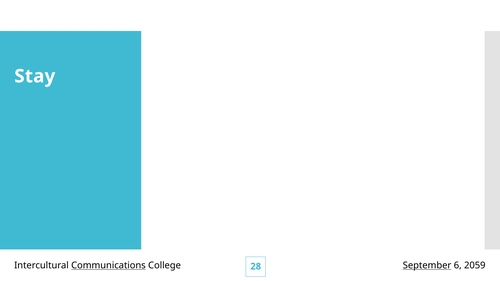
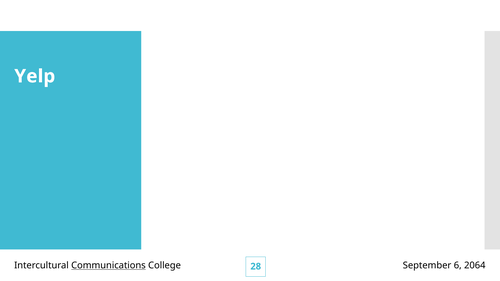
Stay: Stay -> Yelp
September underline: present -> none
2059: 2059 -> 2064
